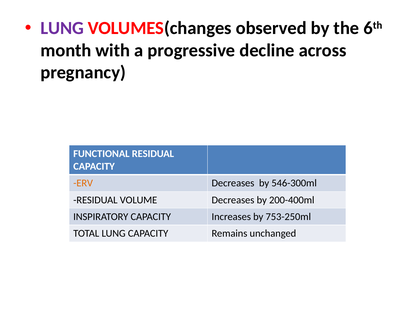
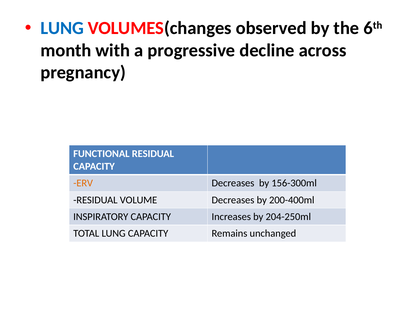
LUNG at (62, 28) colour: purple -> blue
546-300ml: 546-300ml -> 156-300ml
753-250ml: 753-250ml -> 204-250ml
